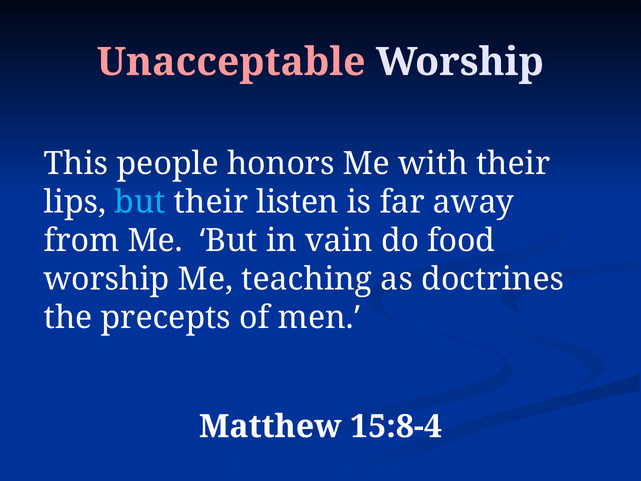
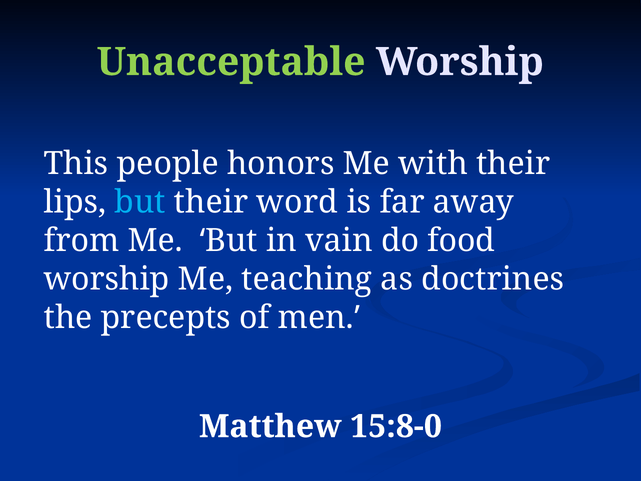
Unacceptable colour: pink -> light green
listen: listen -> word
15:8-4: 15:8-4 -> 15:8-0
